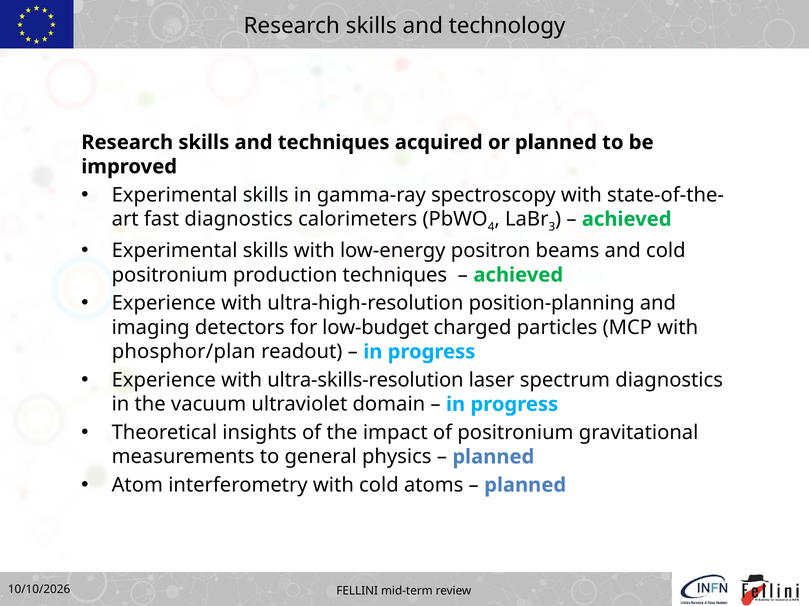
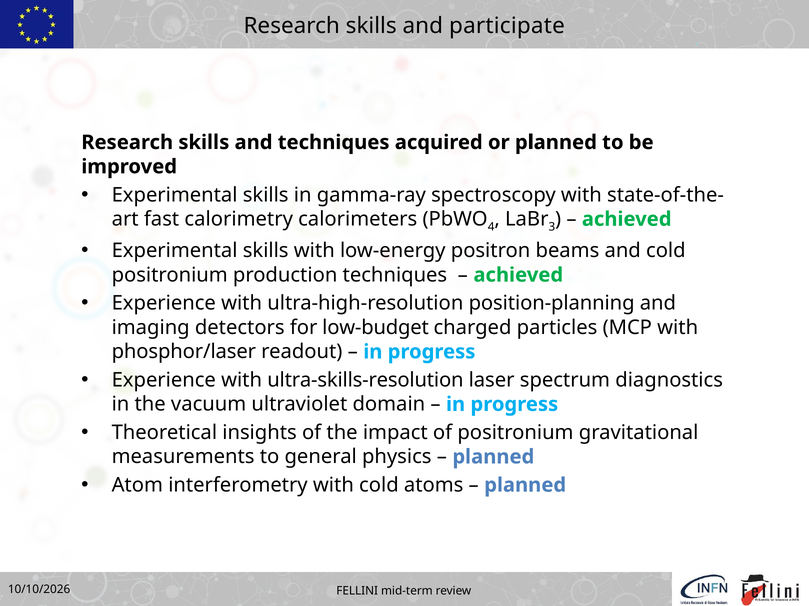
technology: technology -> participate
fast diagnostics: diagnostics -> calorimetry
phosphor/plan: phosphor/plan -> phosphor/laser
